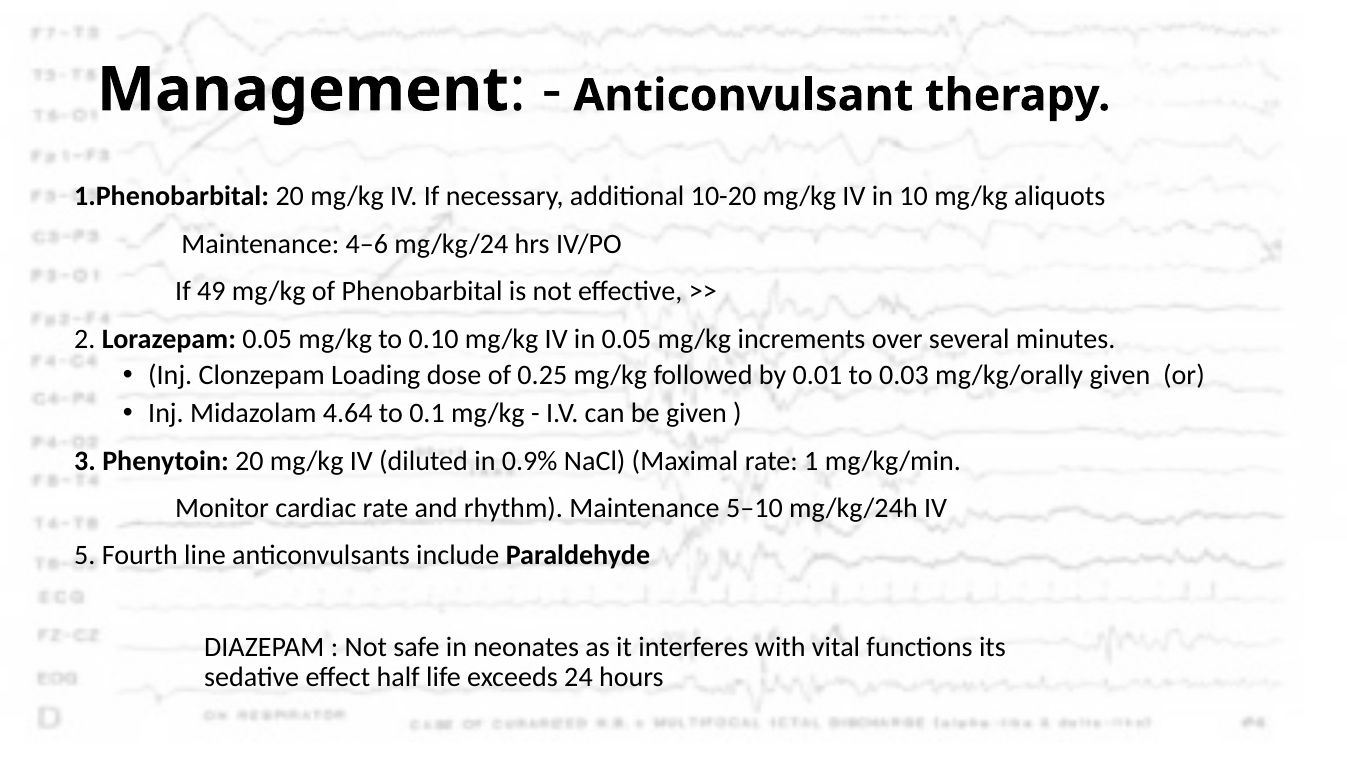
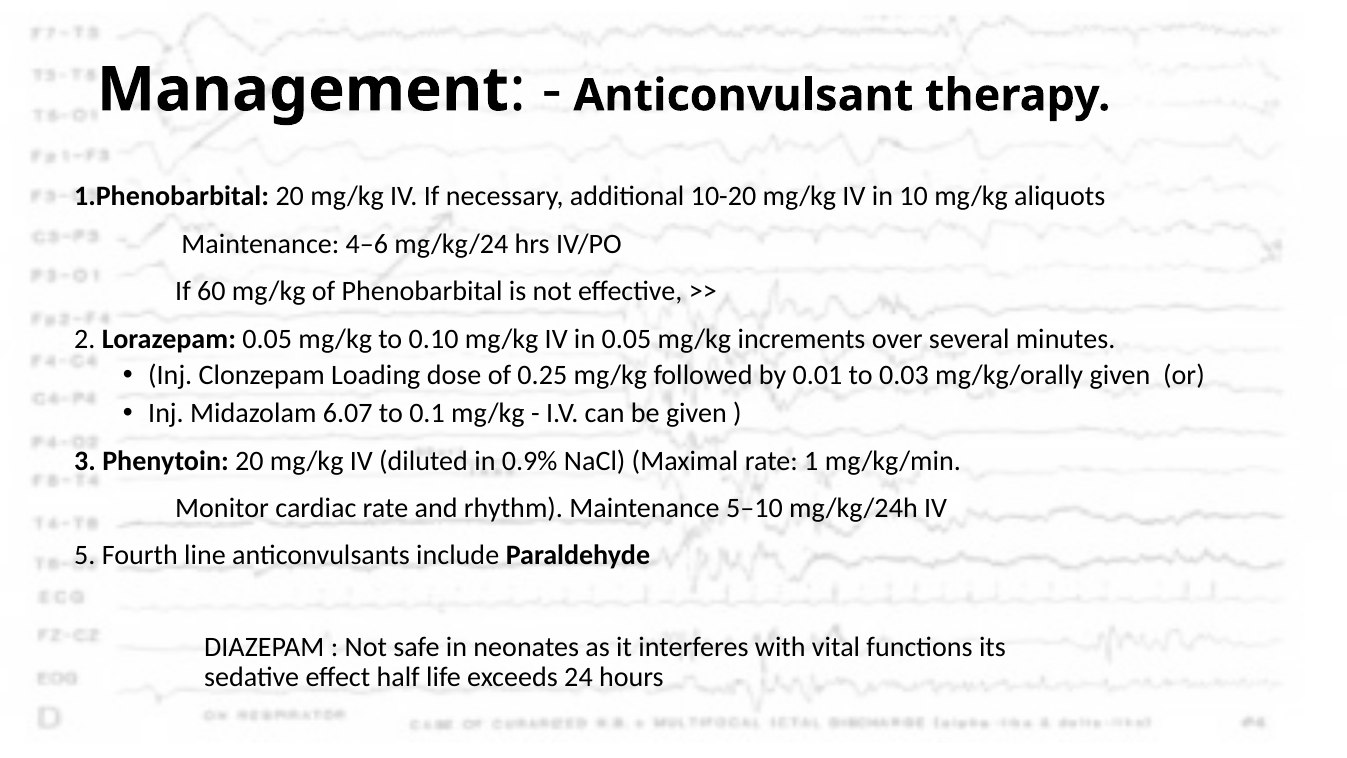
49: 49 -> 60
4.64: 4.64 -> 6.07
